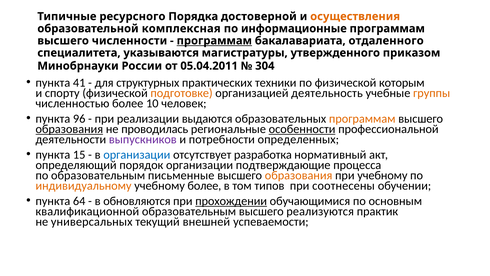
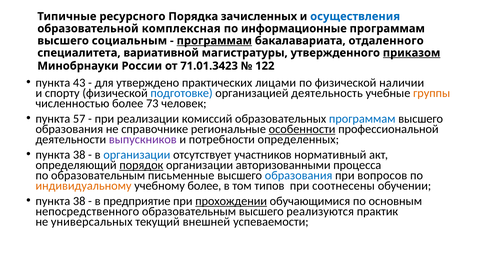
достоверной: достоверной -> зачисленных
осуществления colour: orange -> blue
численности: численности -> социальным
указываются: указываются -> вариативной
приказом underline: none -> present
05.04.2011: 05.04.2011 -> 71.01.3423
304: 304 -> 122
41: 41 -> 43
структурных: структурных -> утверждено
техники: техники -> лицами
которым: которым -> наличии
подготовке colour: orange -> blue
10: 10 -> 73
96: 96 -> 57
выдаются: выдаются -> комиссий
программам at (362, 119) colour: orange -> blue
образования at (69, 129) underline: present -> none
проводилась: проводилась -> справочнике
15 at (79, 155): 15 -> 38
разработка: разработка -> участников
порядок underline: none -> present
подтверждающие: подтверждающие -> авторизованными
образования at (299, 175) colour: orange -> blue
при учебному: учебному -> вопросов
64 at (79, 201): 64 -> 38
обновляются: обновляются -> предприятие
квалификационной: квалификационной -> непосредственного
